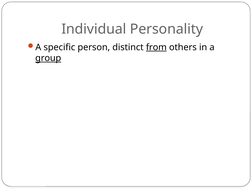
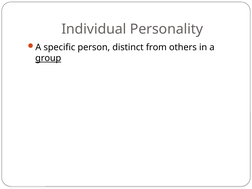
from underline: present -> none
